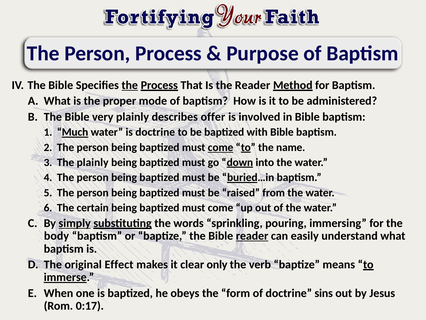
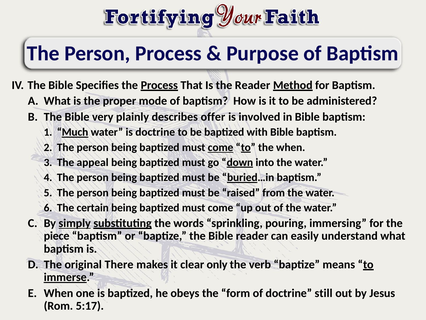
the at (130, 85) underline: present -> none
the name: name -> when
The plainly: plainly -> appeal
body: body -> piece
reader at (252, 236) underline: present -> none
Effect: Effect -> There
sins: sins -> still
0:17: 0:17 -> 5:17
